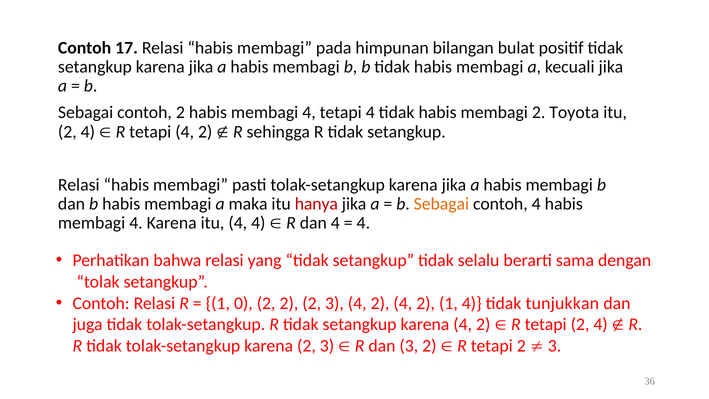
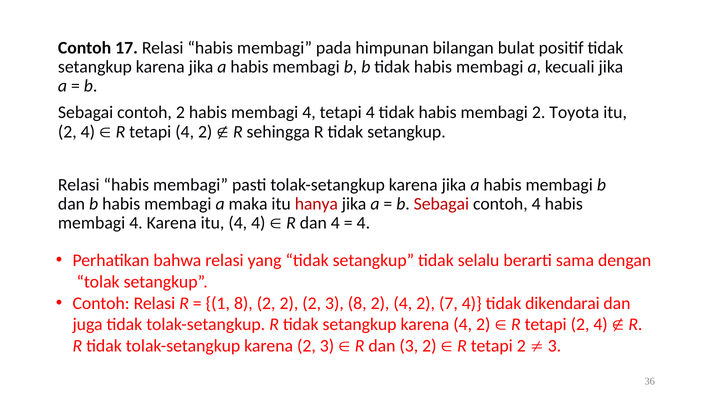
Sebagai at (441, 204) colour: orange -> red
1 0: 0 -> 8
3 4: 4 -> 8
2 1: 1 -> 7
tunjukkan: tunjukkan -> dikendarai
